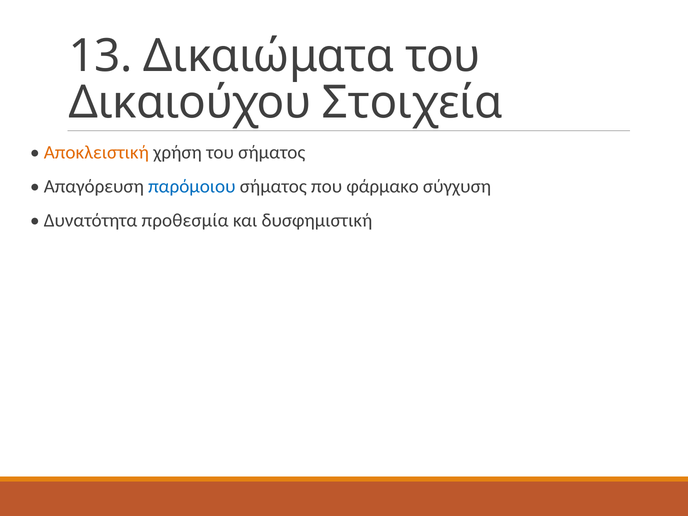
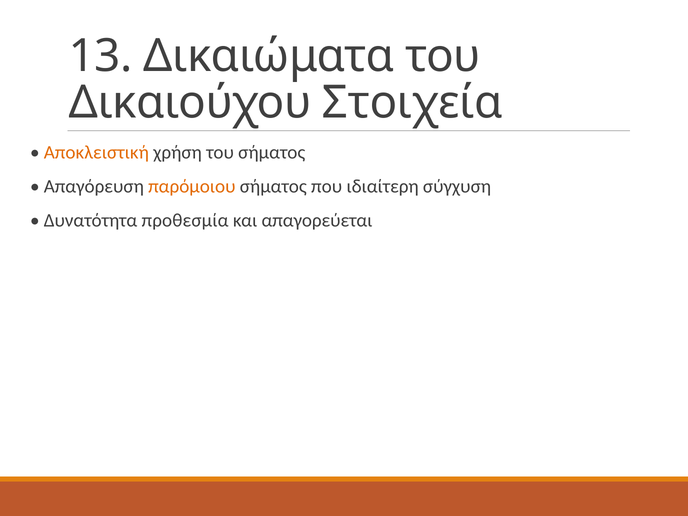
παρόμοιου colour: blue -> orange
φάρμακο: φάρμακο -> ιδιαίτερη
δυσφημιστική: δυσφημιστική -> απαγορεύεται
